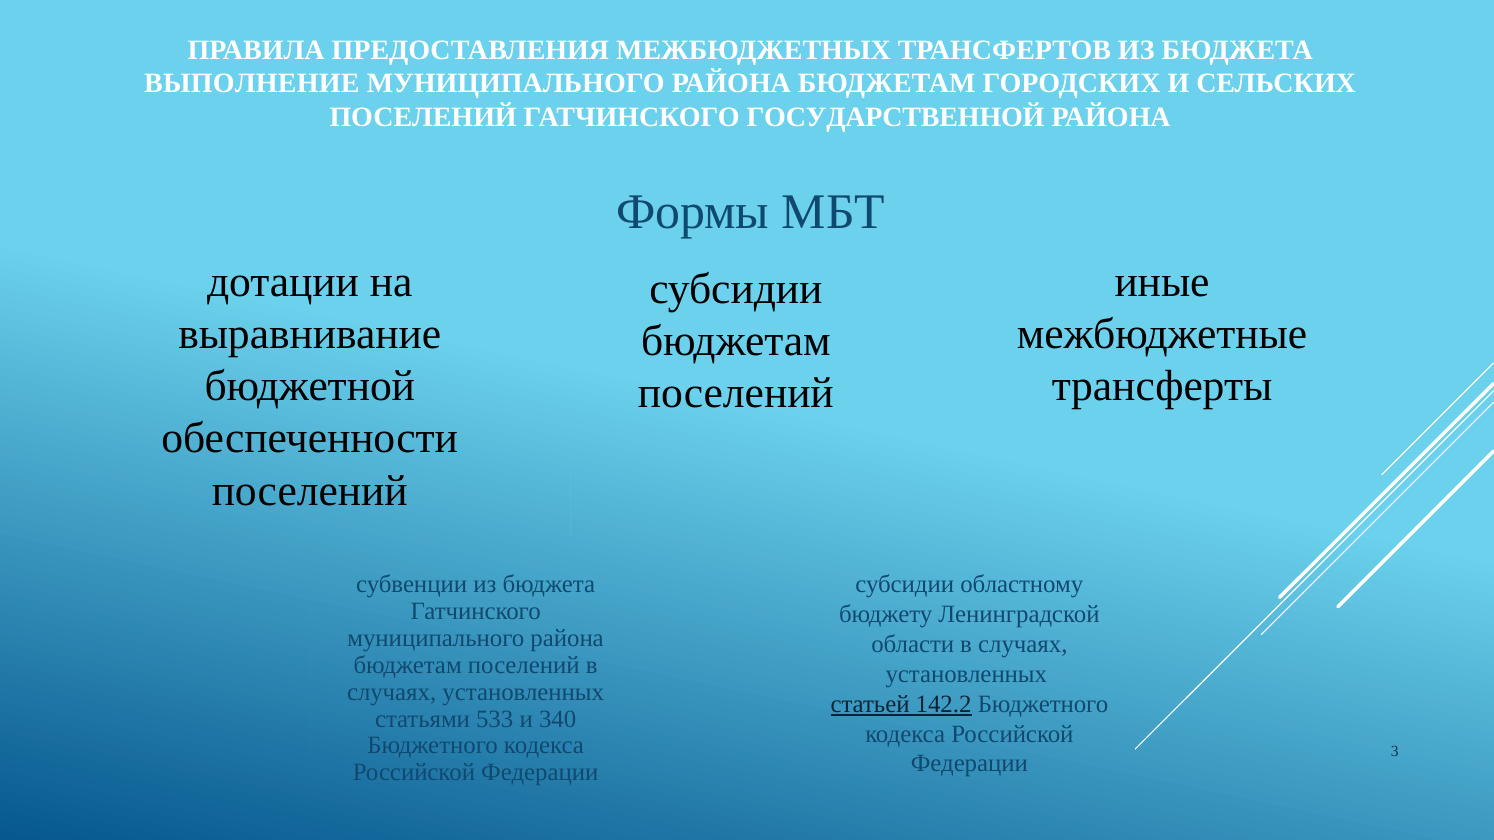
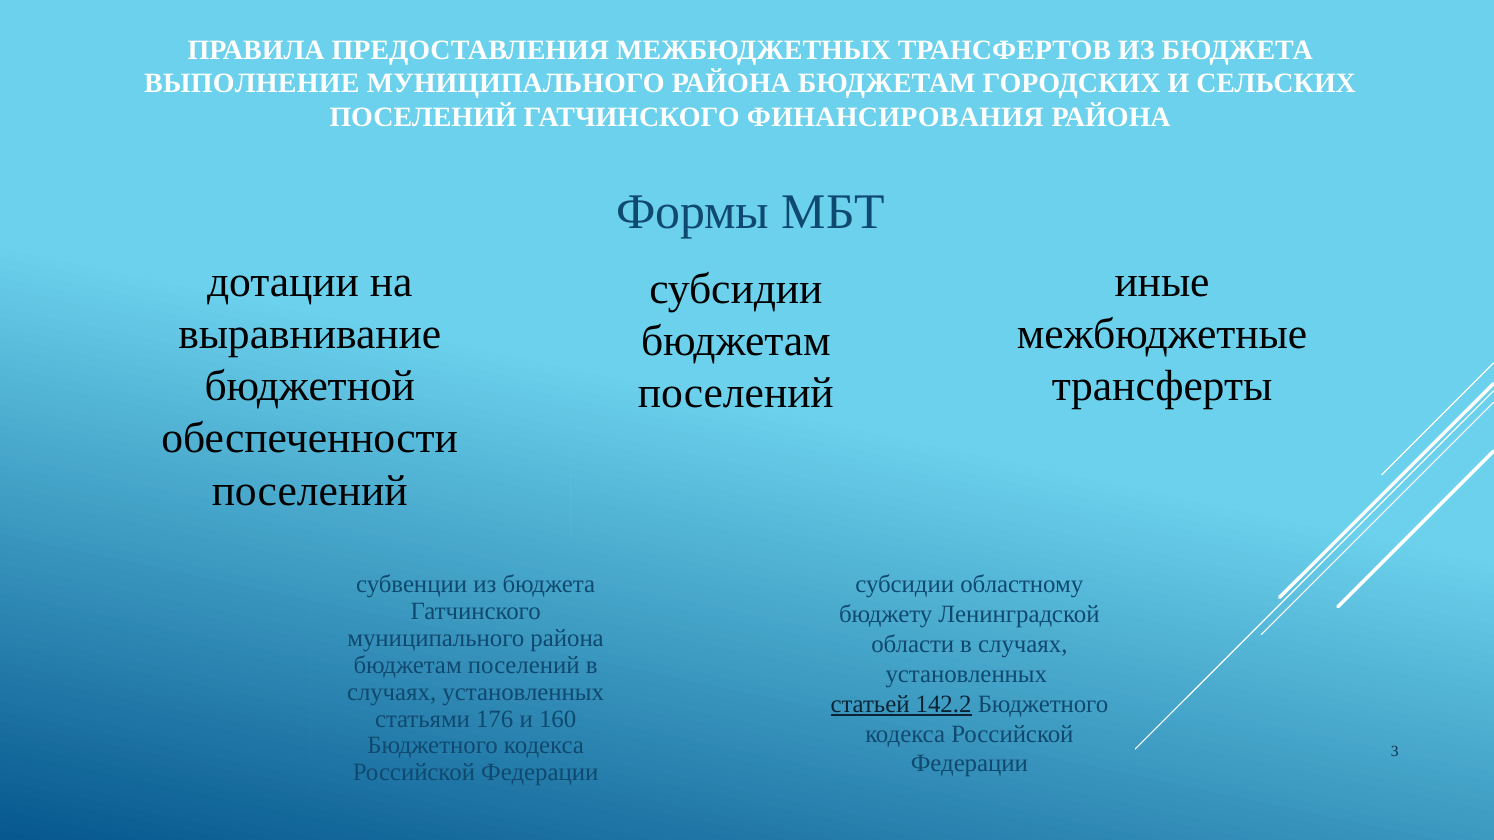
ГОСУДАРСТВЕННОЙ: ГОСУДАРСТВЕННОЙ -> ФИНАНСИРОВАНИЯ
533: 533 -> 176
340: 340 -> 160
